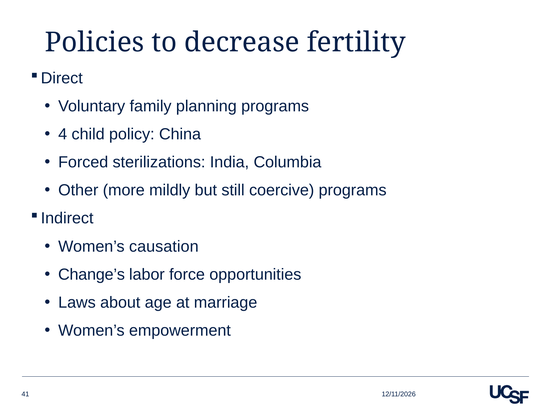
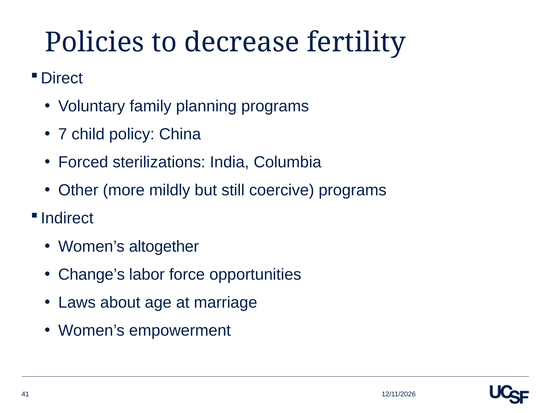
4: 4 -> 7
causation: causation -> altogether
